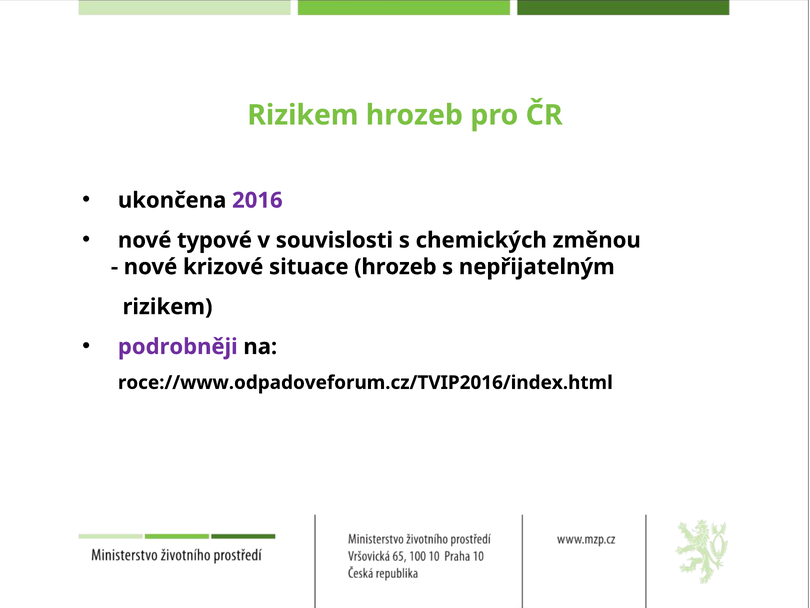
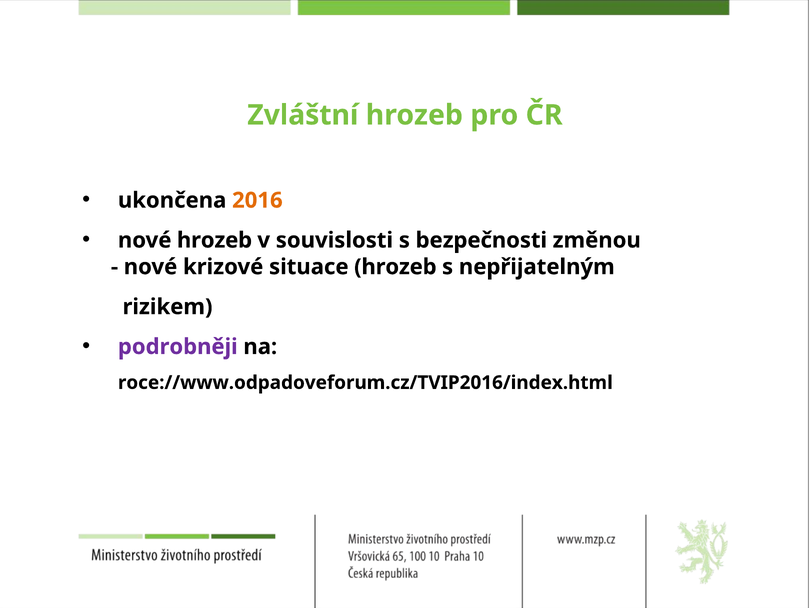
Rizikem at (303, 115): Rizikem -> Zvláštní
2016 colour: purple -> orange
nové typové: typové -> hrozeb
chemických: chemických -> bezpečnosti
